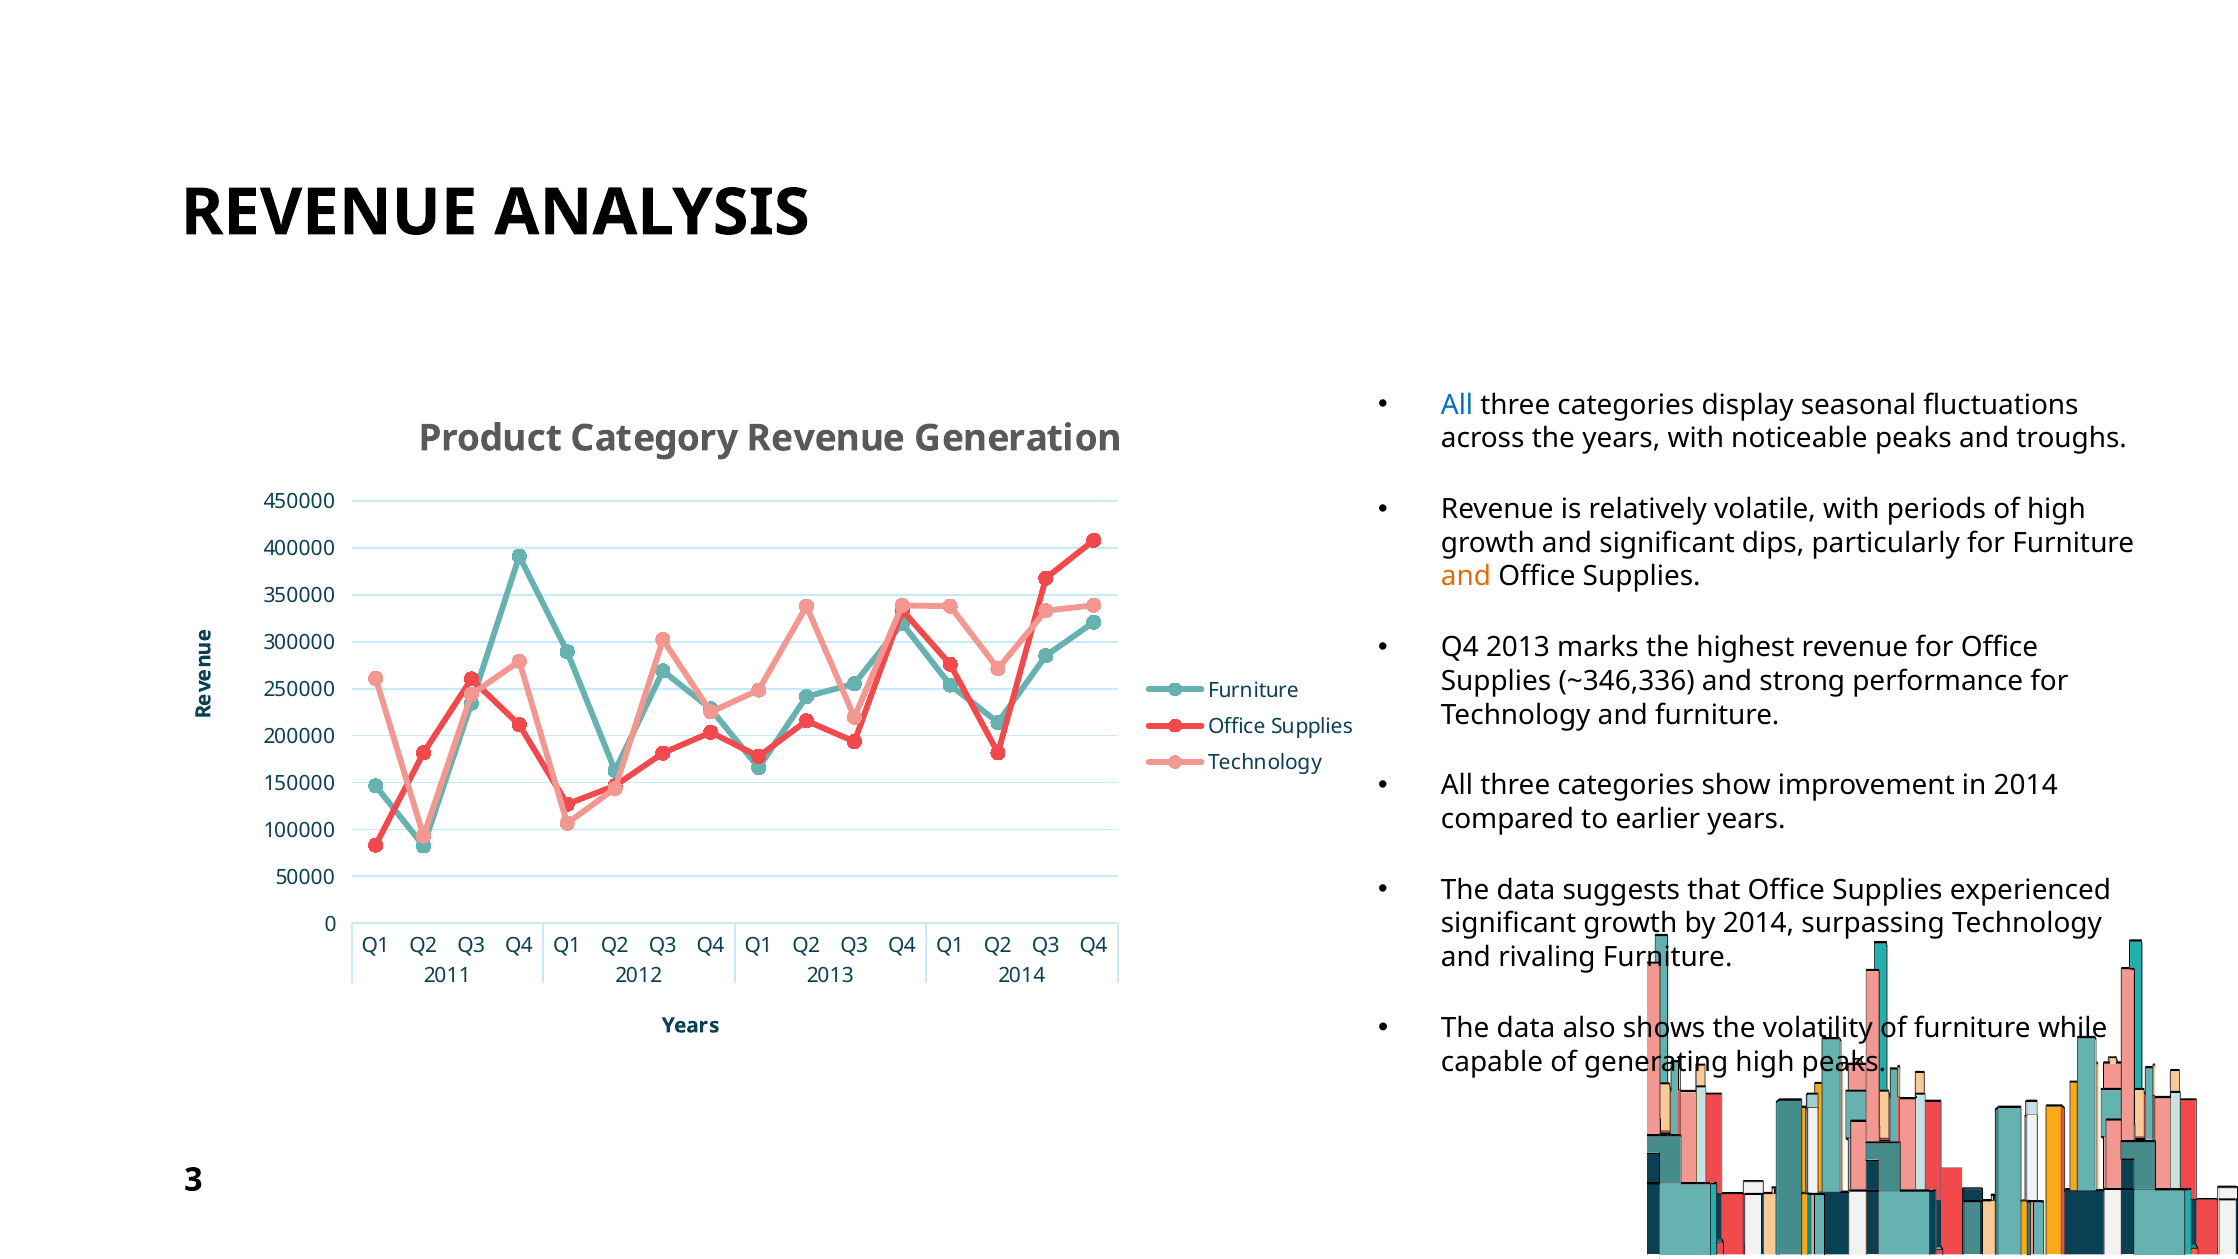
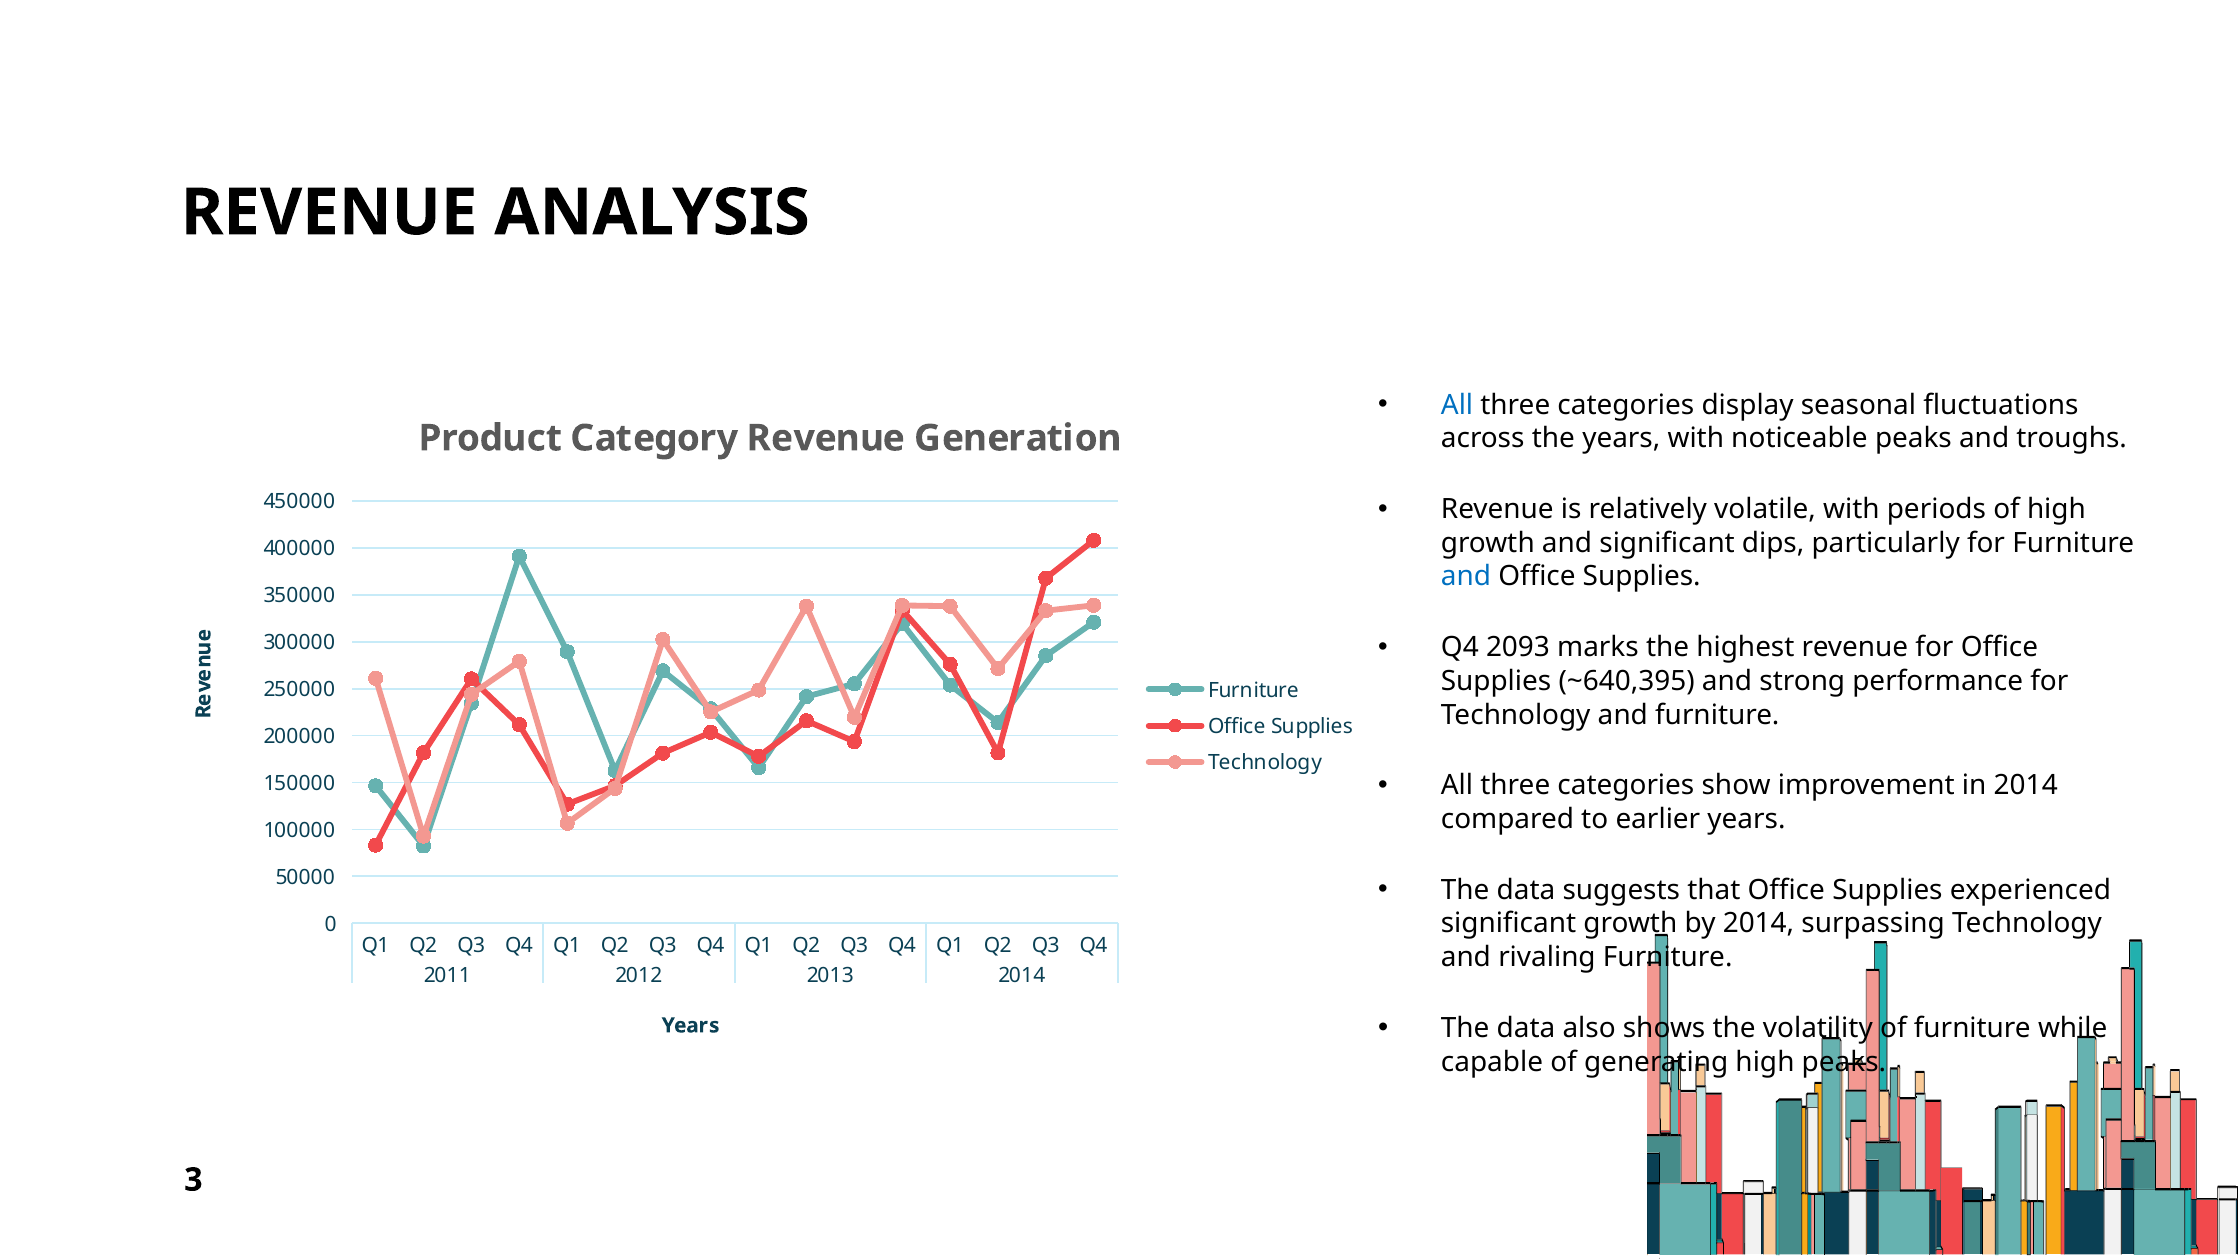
and at (1466, 577) colour: orange -> blue
Q4 2013: 2013 -> 2093
~346,336: ~346,336 -> ~640,395
